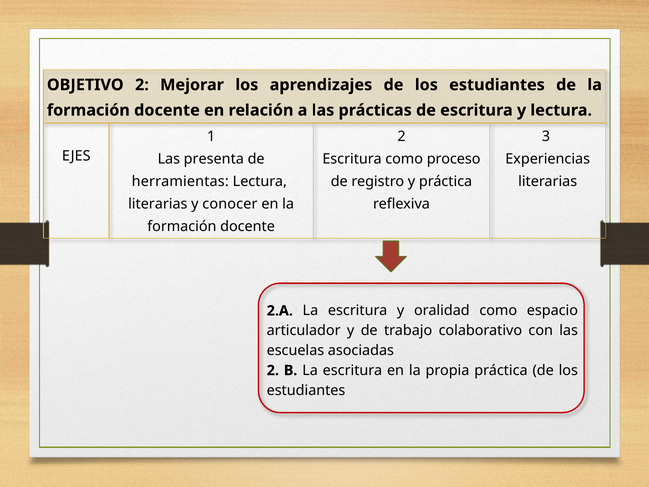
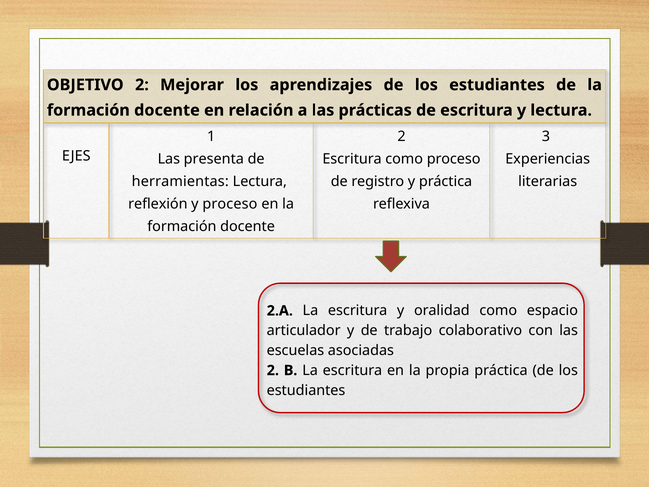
literarias at (158, 204): literarias -> reflexión
y conocer: conocer -> proceso
